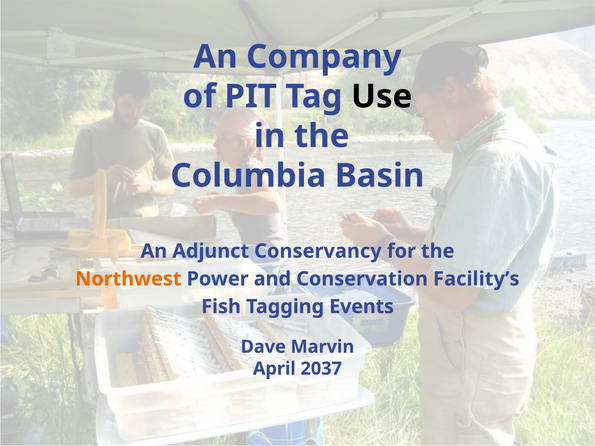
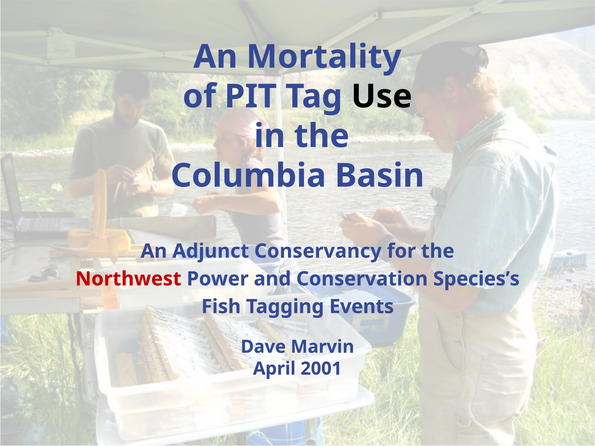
Company: Company -> Mortality
Northwest colour: orange -> red
Facility’s: Facility’s -> Species’s
2037: 2037 -> 2001
